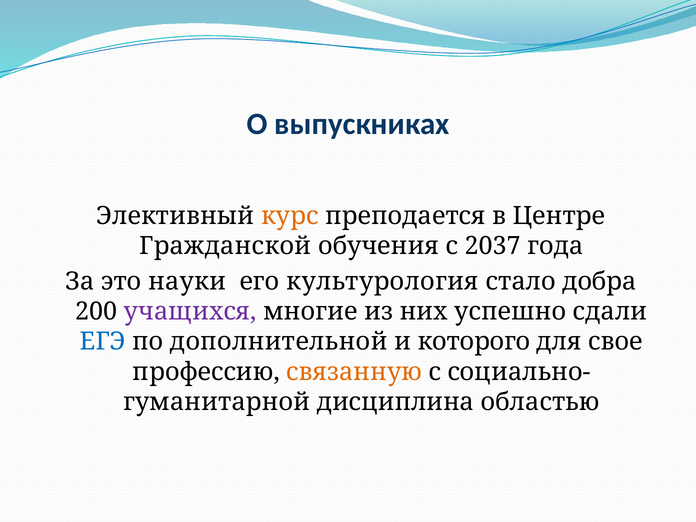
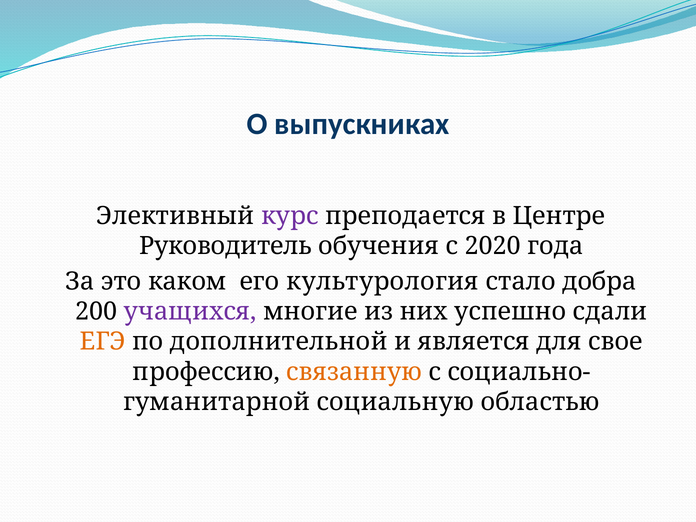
курс colour: orange -> purple
Гражданской: Гражданской -> Руководитель
2037: 2037 -> 2020
науки: науки -> каком
ЕГЭ colour: blue -> orange
которого: которого -> является
дисциплина: дисциплина -> социальную
